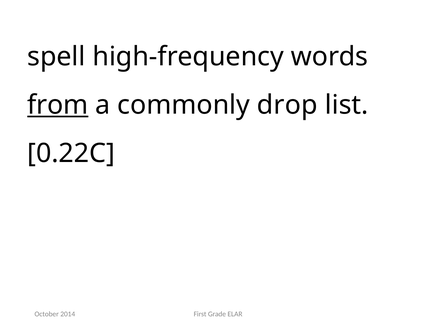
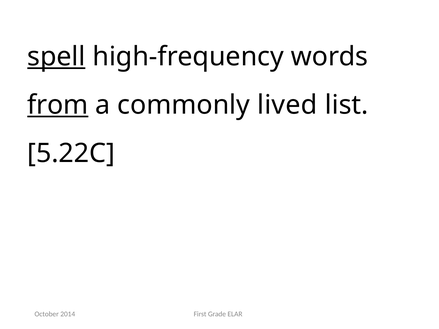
spell underline: none -> present
drop: drop -> lived
0.22C: 0.22C -> 5.22C
